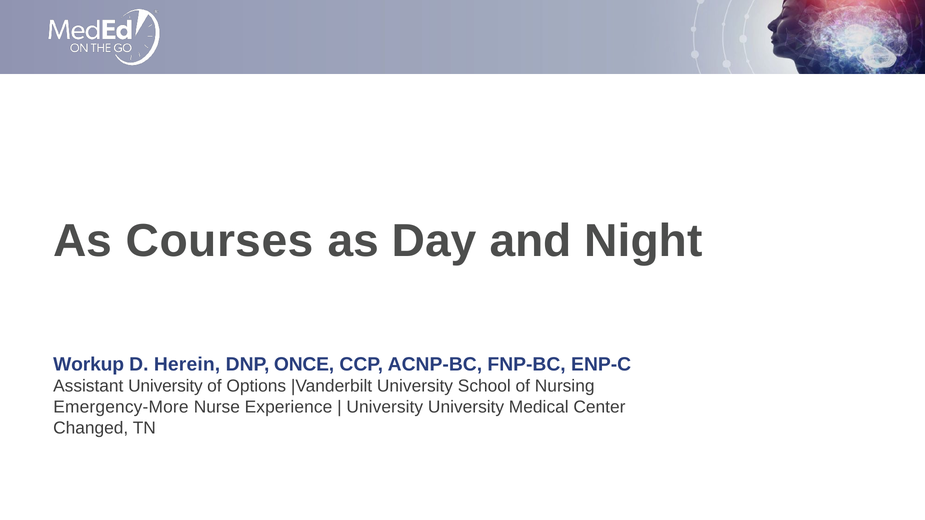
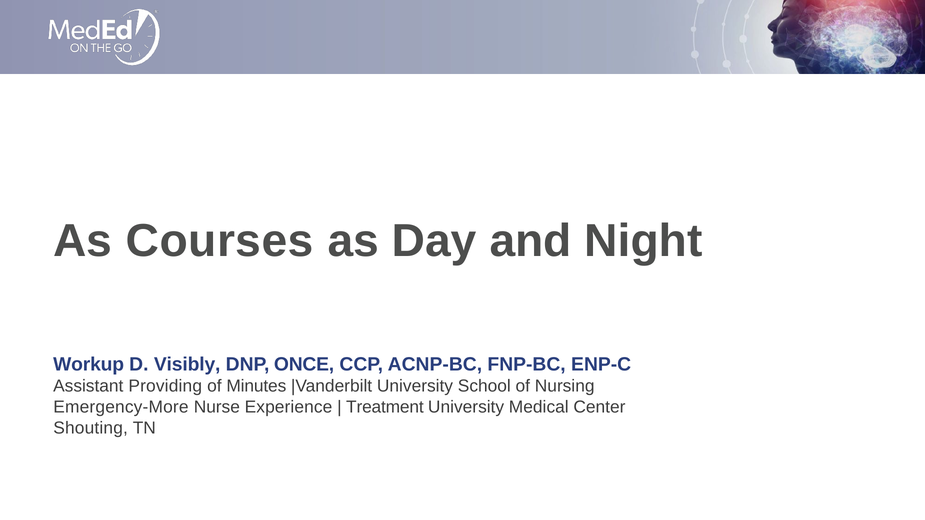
Herein: Herein -> Visibly
Assistant University: University -> Providing
Options: Options -> Minutes
University at (385, 407): University -> Treatment
Changed: Changed -> Shouting
